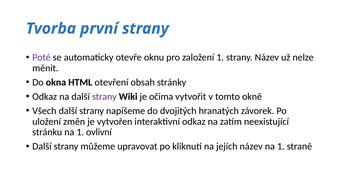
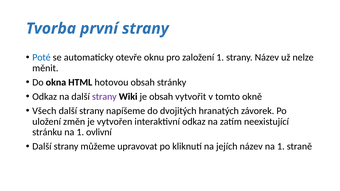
Poté colour: purple -> blue
otevření: otevření -> hotovou
je očima: očima -> obsah
